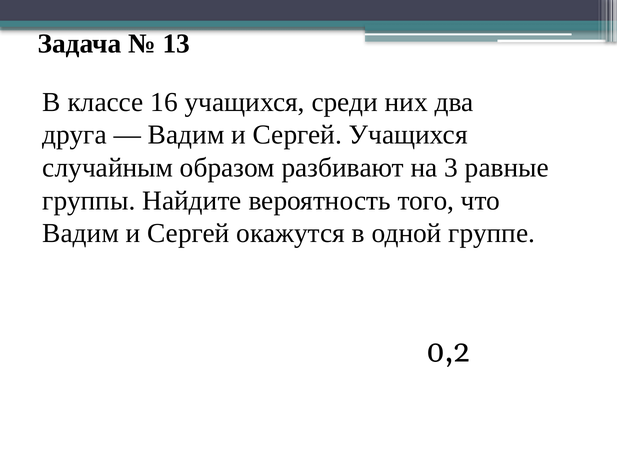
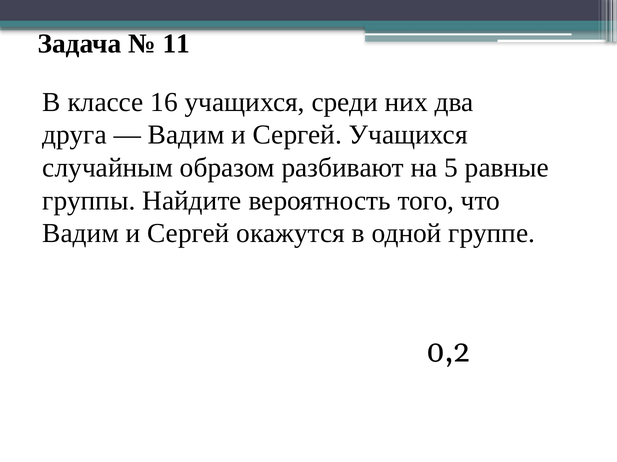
13: 13 -> 11
3: 3 -> 5
